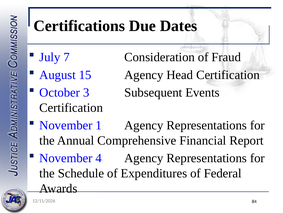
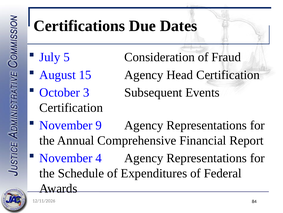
7: 7 -> 5
1: 1 -> 9
